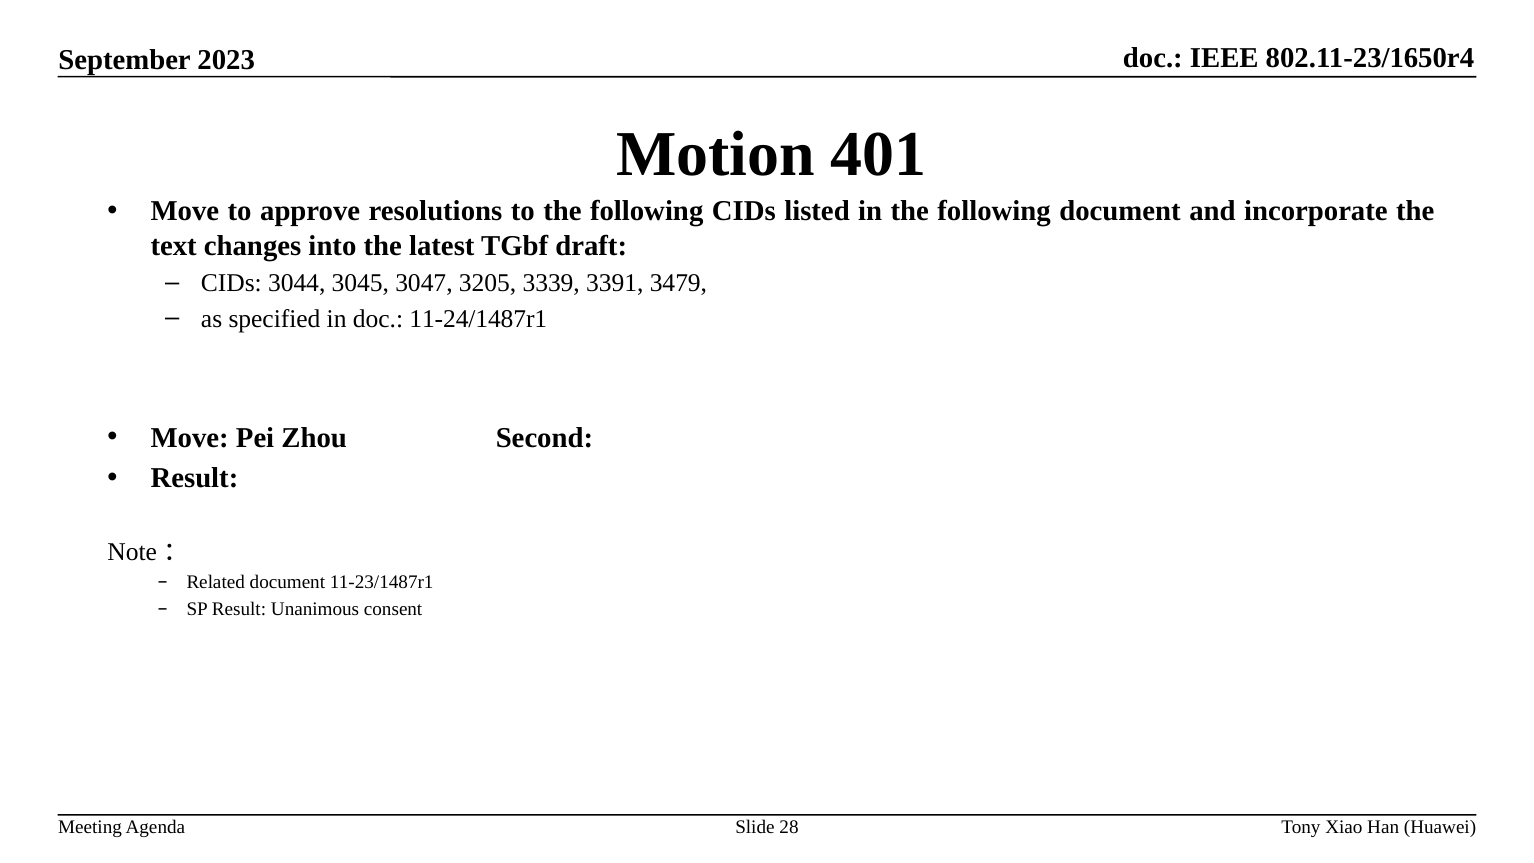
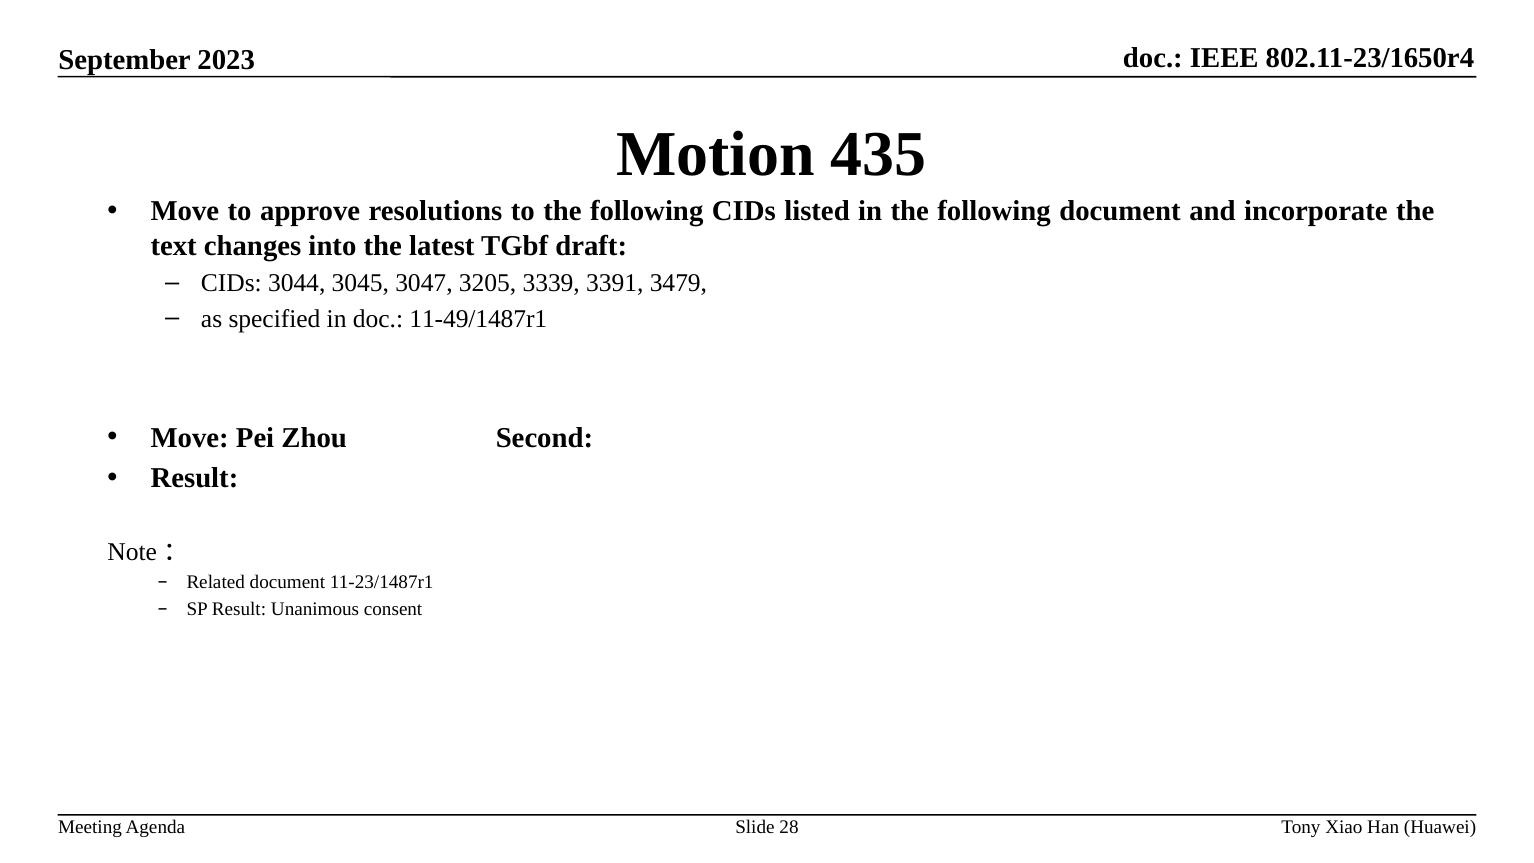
401: 401 -> 435
11-24/1487r1: 11-24/1487r1 -> 11-49/1487r1
